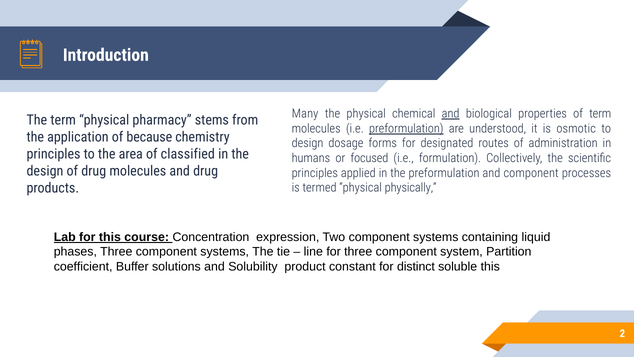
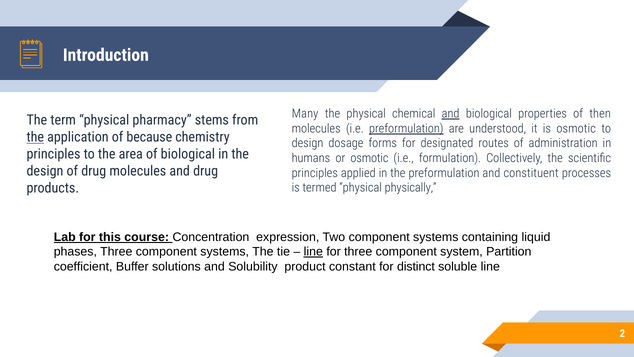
of term: term -> then
the at (35, 137) underline: none -> present
of classified: classified -> biological
or focused: focused -> osmotic
and component: component -> constituent
line at (313, 252) underline: none -> present
soluble this: this -> line
